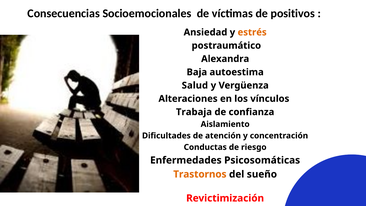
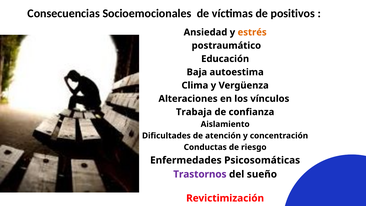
Alexandra: Alexandra -> Educación
Salud: Salud -> Clima
Trastornos colour: orange -> purple
